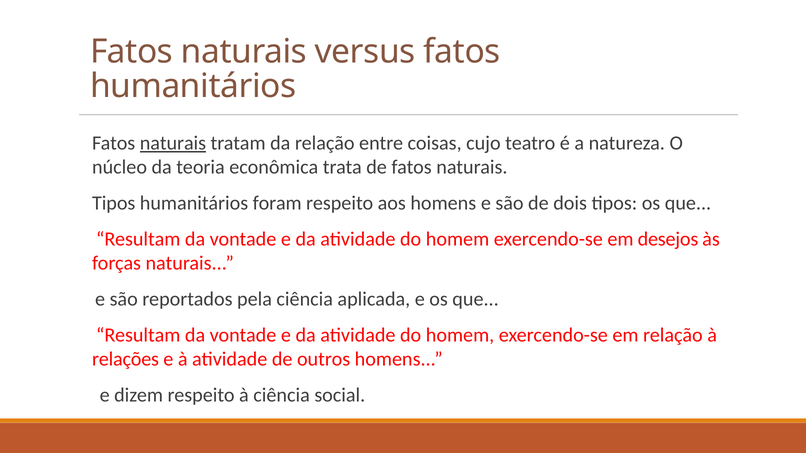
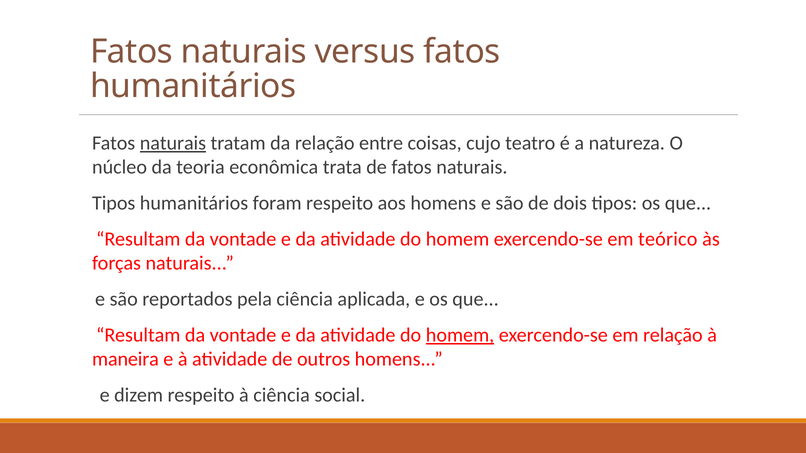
desejos: desejos -> teórico
homem at (460, 335) underline: none -> present
relações: relações -> maneira
